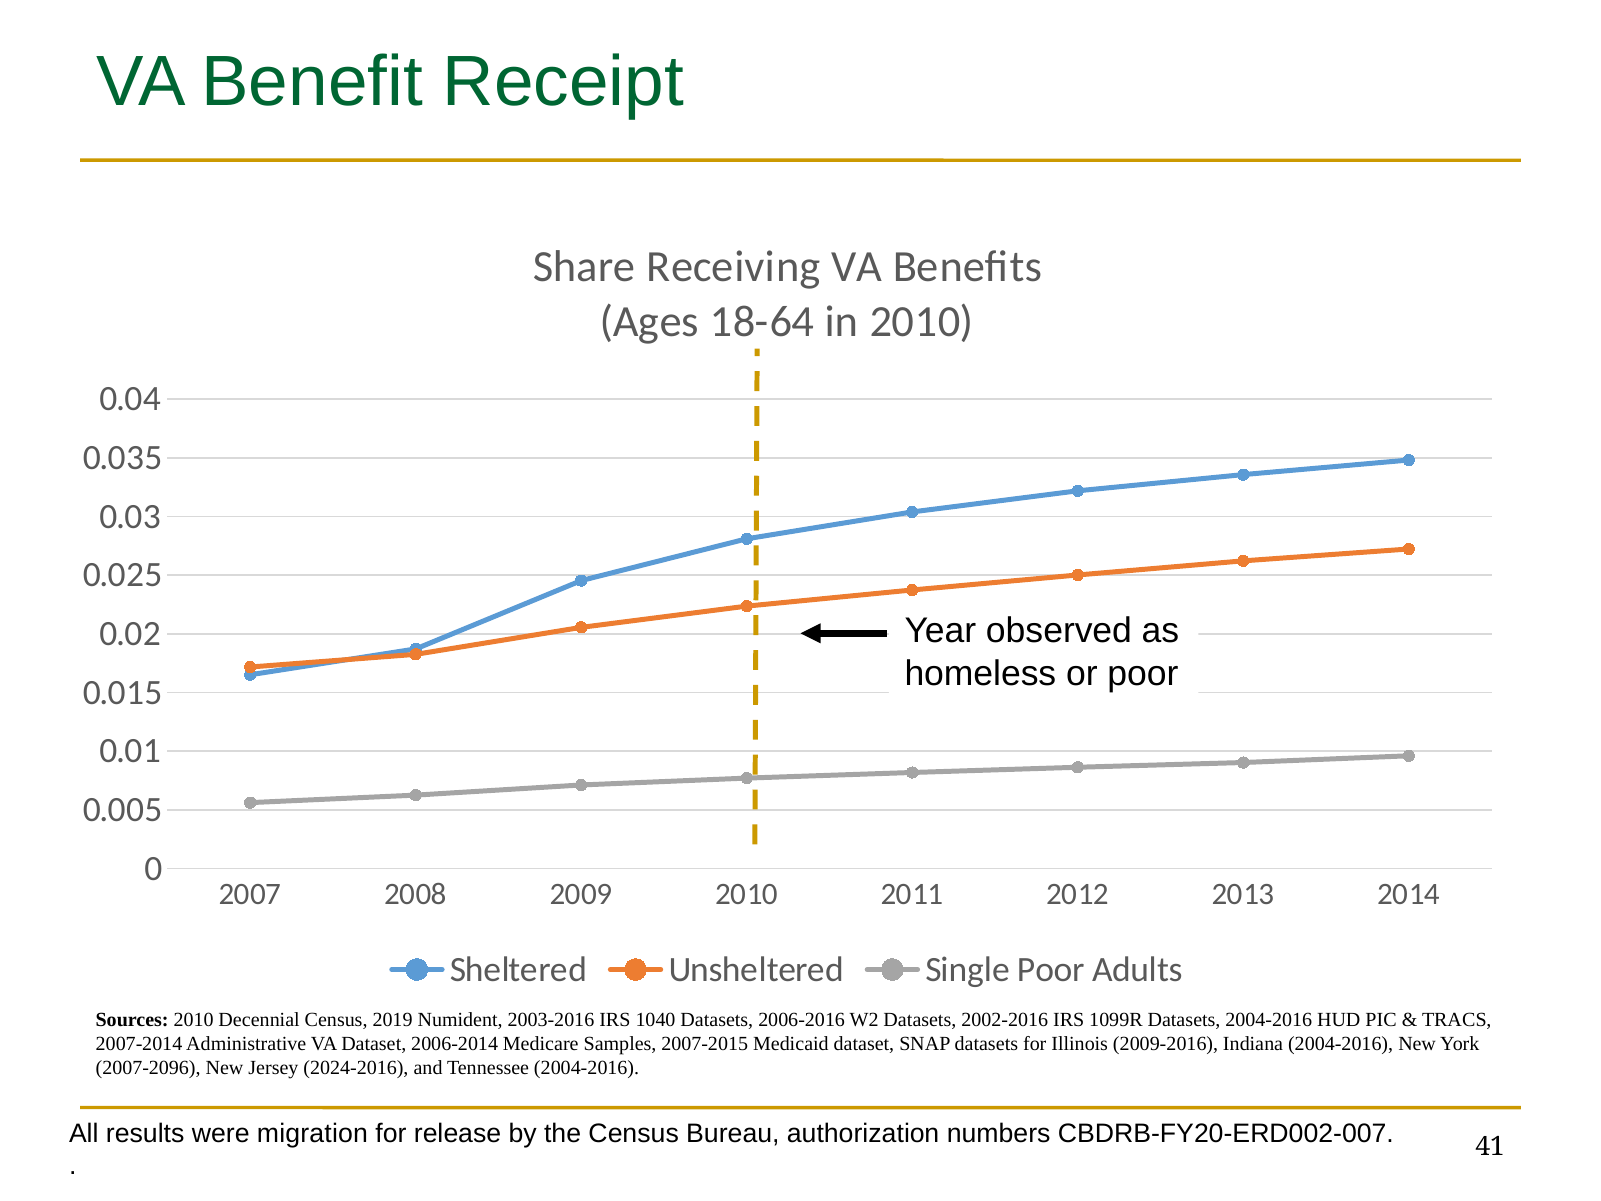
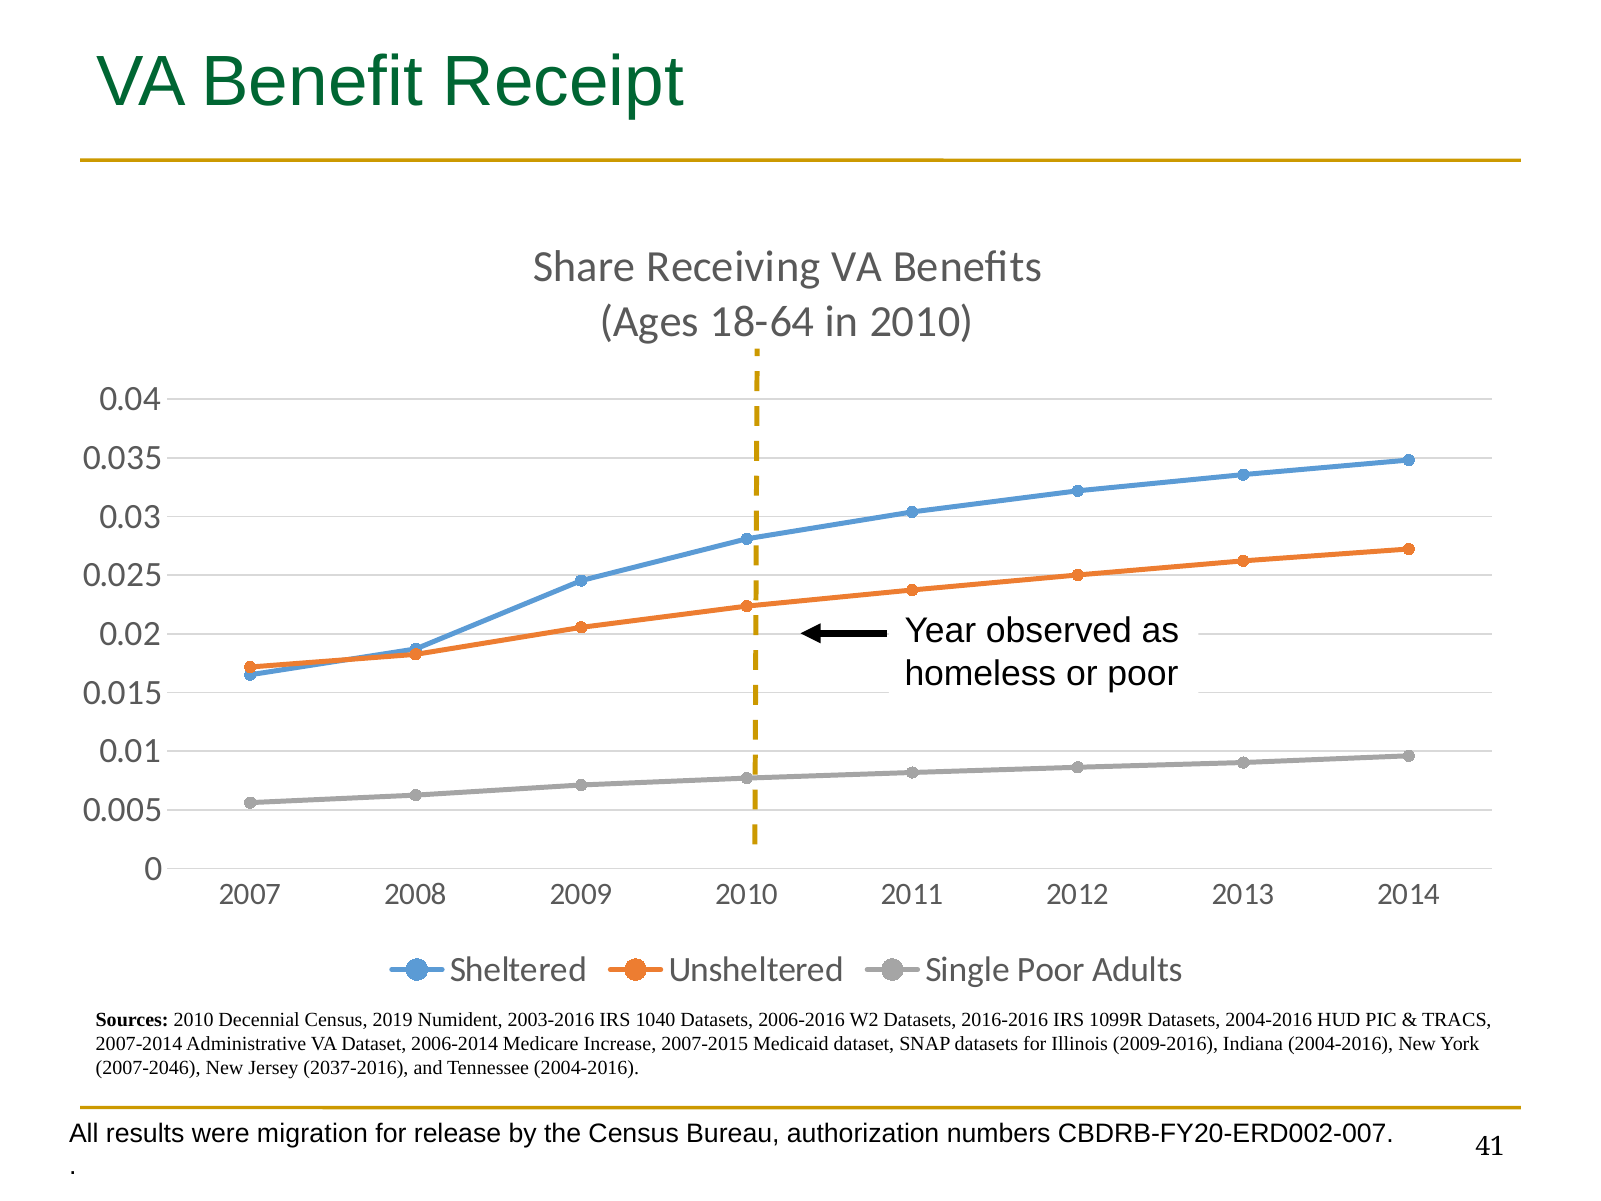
2002-2016: 2002-2016 -> 2016-2016
Samples: Samples -> Increase
2007-2096: 2007-2096 -> 2007-2046
2024-2016: 2024-2016 -> 2037-2016
